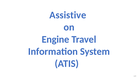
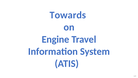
Assistive: Assistive -> Towards
